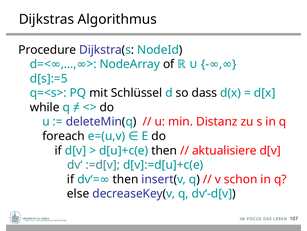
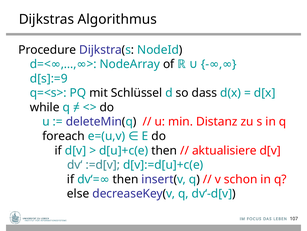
d[s]:=5: d[s]:=5 -> d[s]:=9
